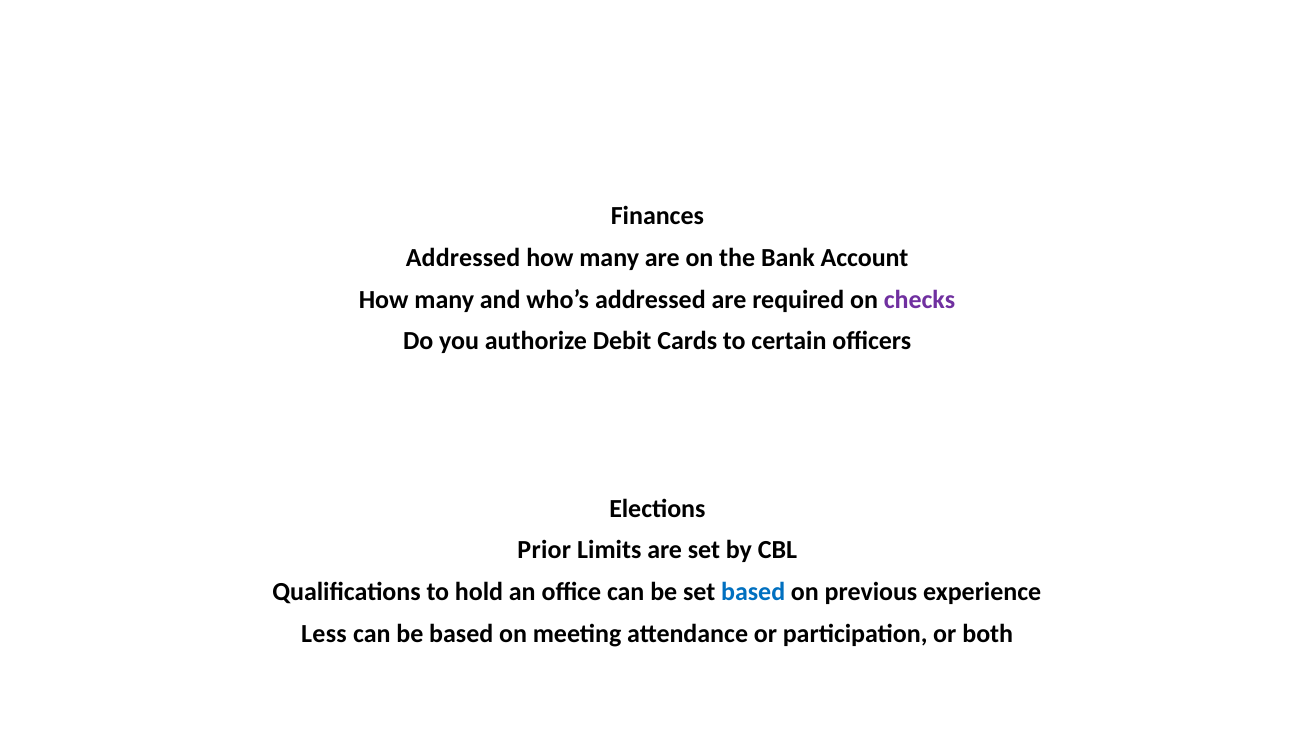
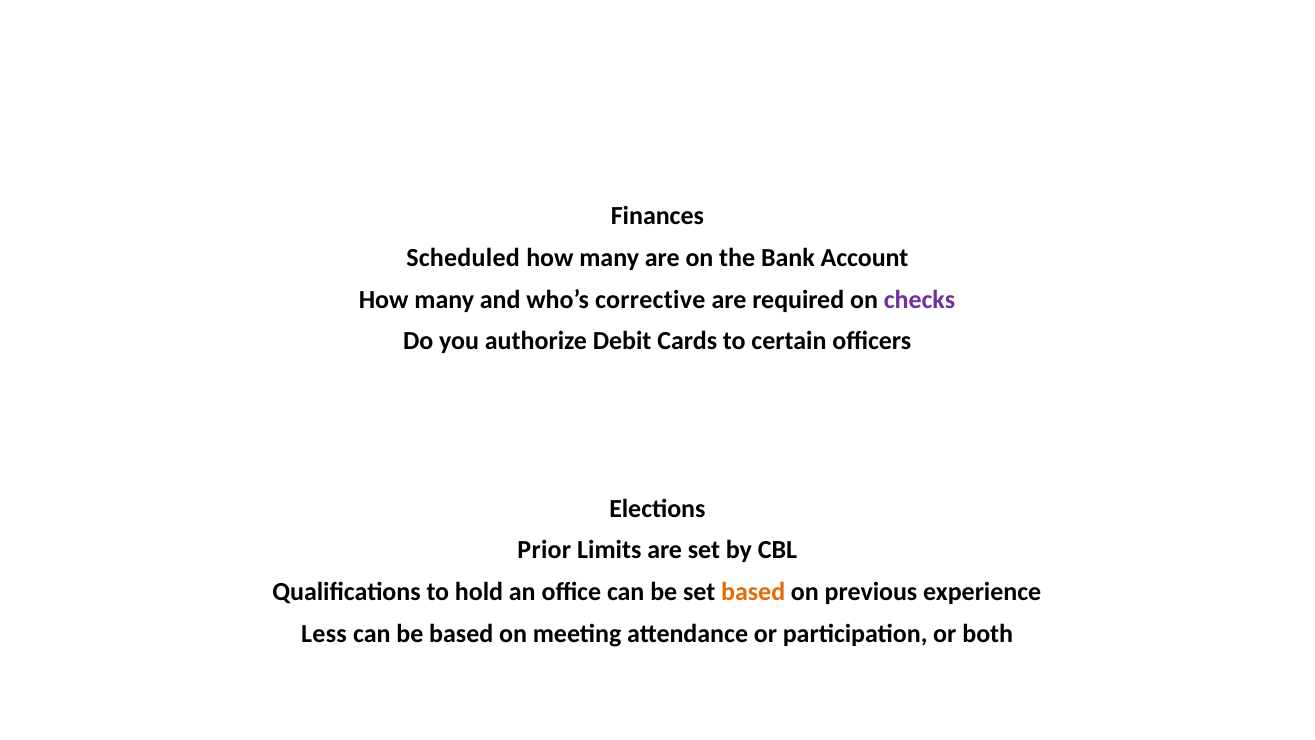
Addressed at (463, 258): Addressed -> Scheduled
who’s addressed: addressed -> corrective
based at (753, 592) colour: blue -> orange
